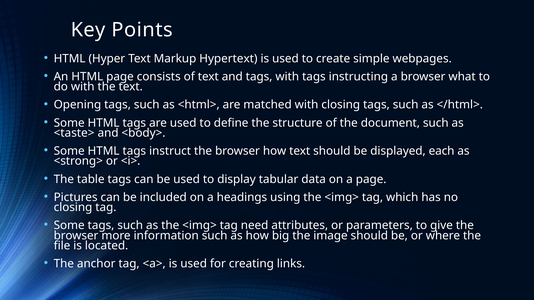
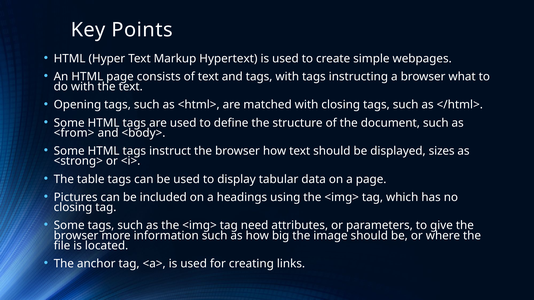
<taste>: <taste> -> <from>
each: each -> sizes
